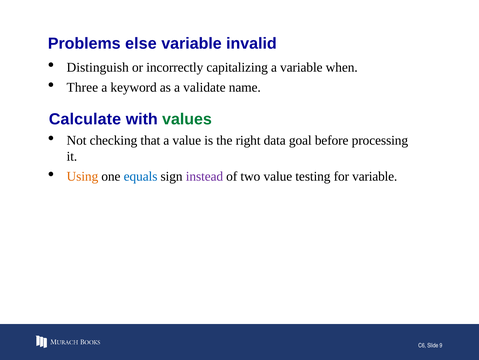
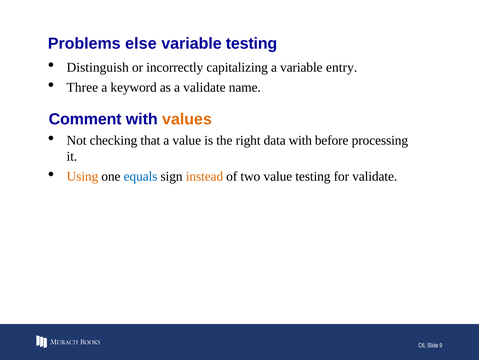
variable invalid: invalid -> testing
when: when -> entry
Calculate: Calculate -> Comment
values colour: green -> orange
data goal: goal -> with
instead colour: purple -> orange
for variable: variable -> validate
